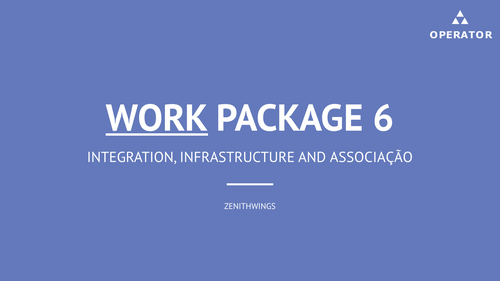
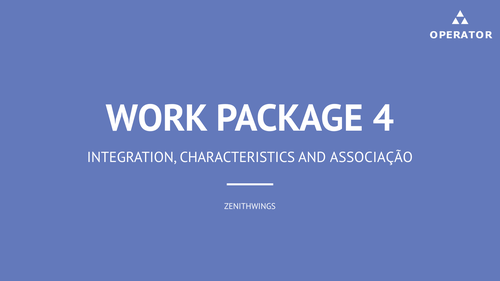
WORK underline: present -> none
6: 6 -> 4
INFRASTRUCTURE: INFRASTRUCTURE -> CHARACTERISTICS
